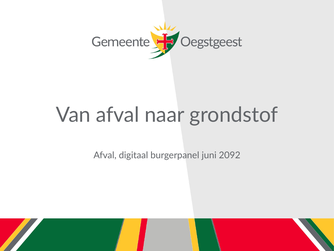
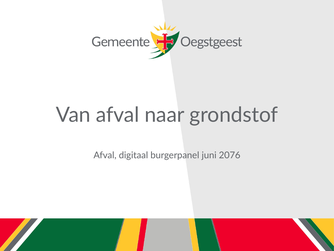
2092: 2092 -> 2076
